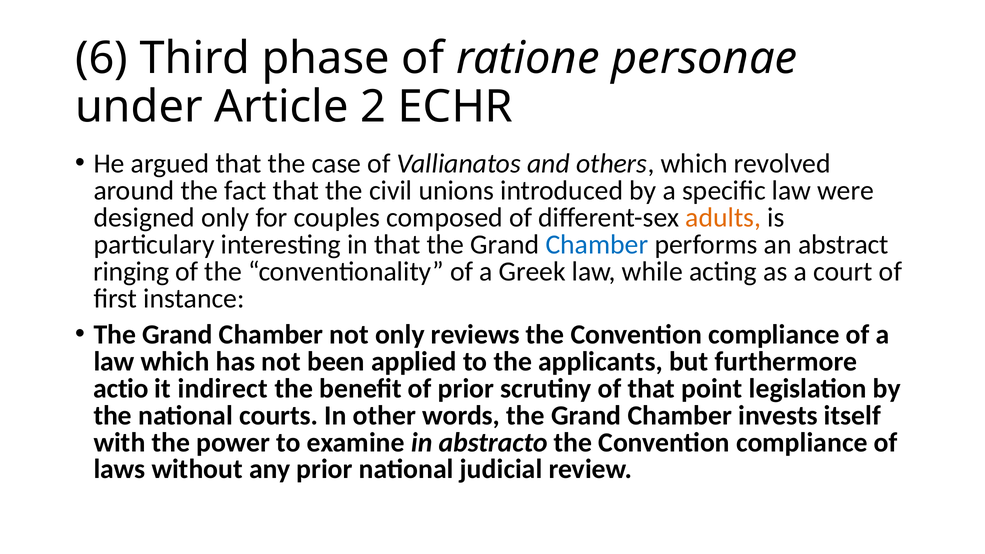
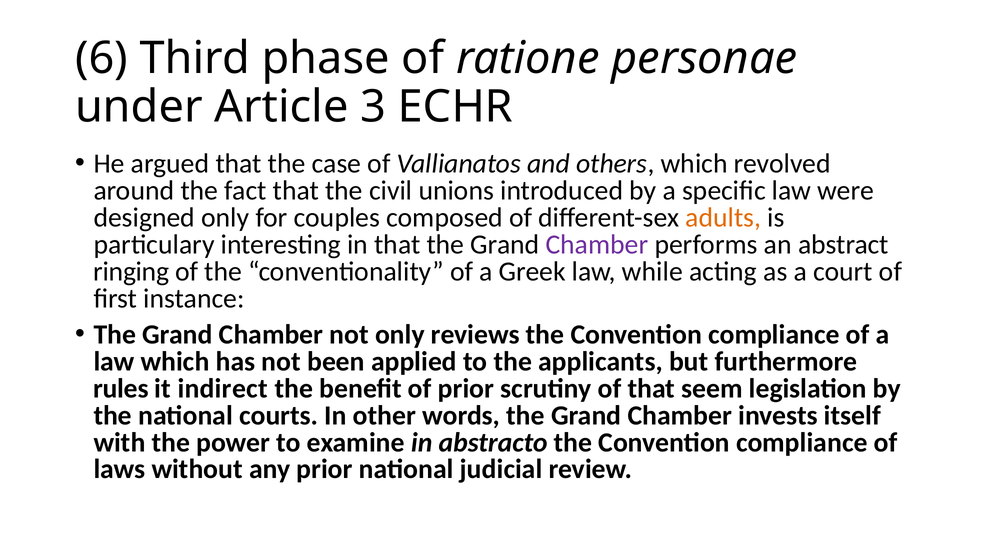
2: 2 -> 3
Chamber at (597, 244) colour: blue -> purple
actio: actio -> rules
point: point -> seem
